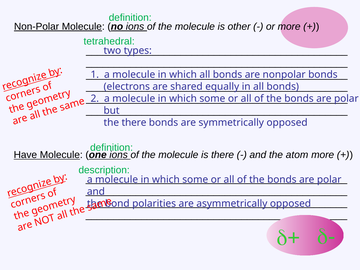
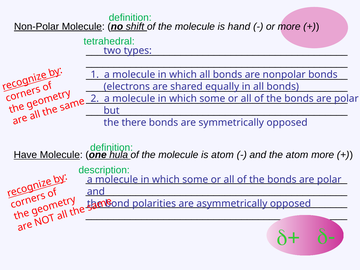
no ions: ions -> shift
other: other -> hand
one ions: ions -> hula
is there: there -> atom
